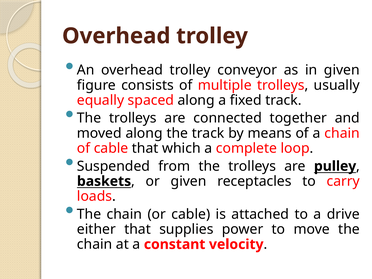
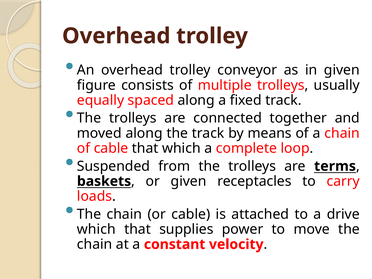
pulley: pulley -> terms
either at (96, 229): either -> which
